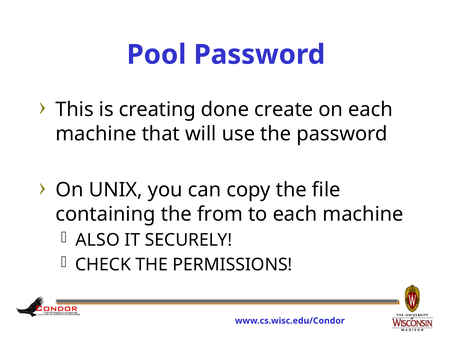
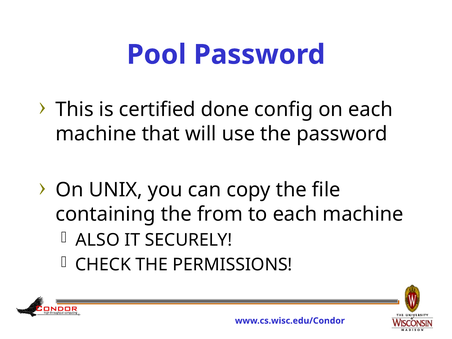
creating: creating -> certified
create: create -> config
